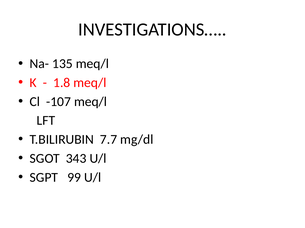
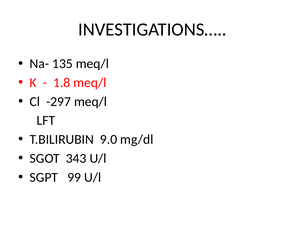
-107: -107 -> -297
7.7: 7.7 -> 9.0
